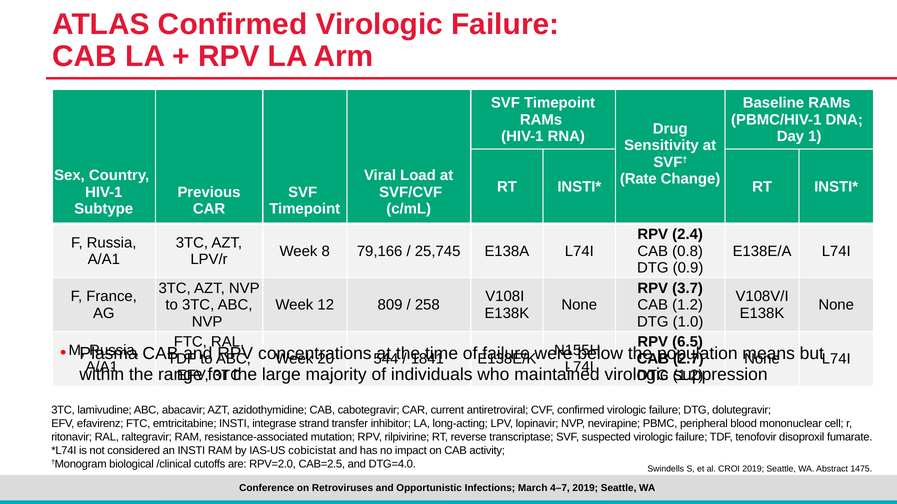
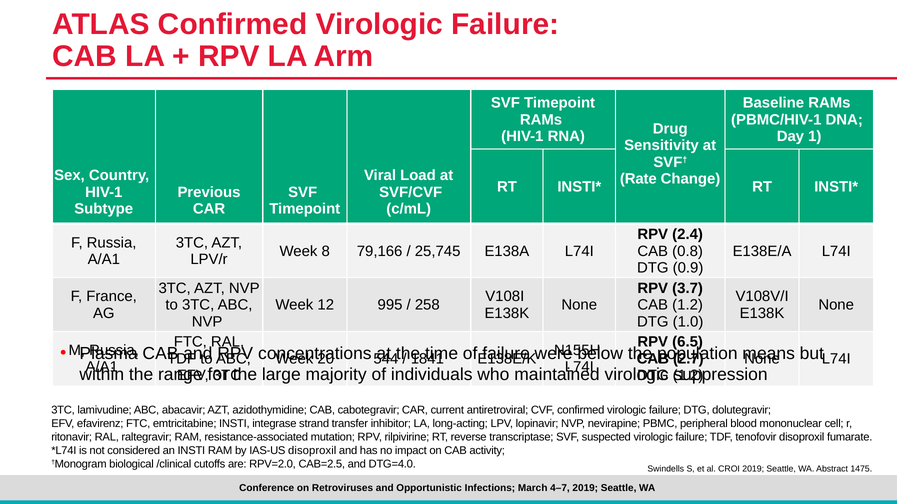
809: 809 -> 995
IAS-US cobicistat: cobicistat -> disoproxil
